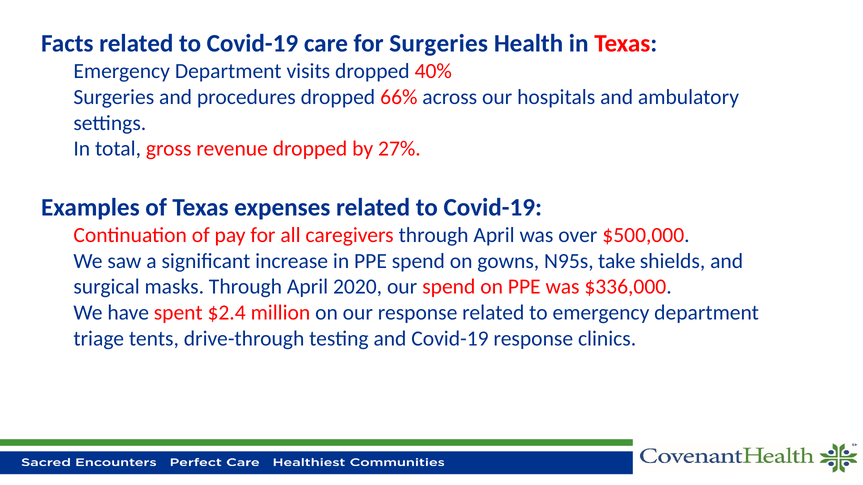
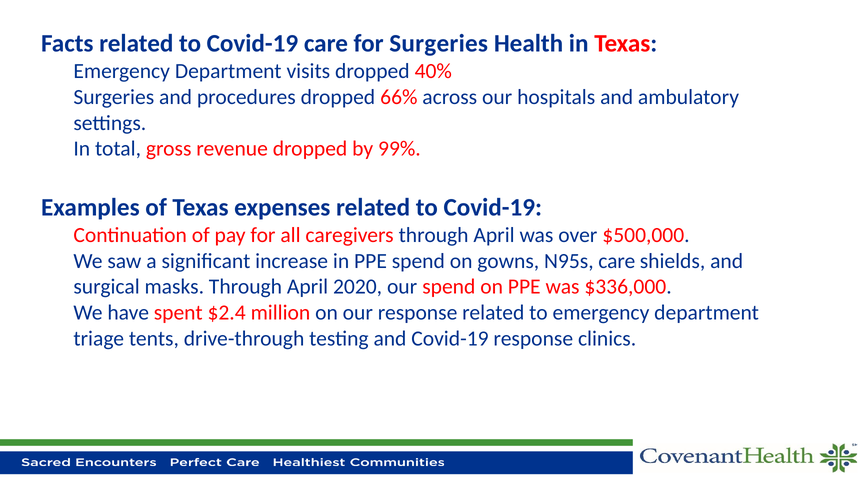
27%: 27% -> 99%
N95s take: take -> care
